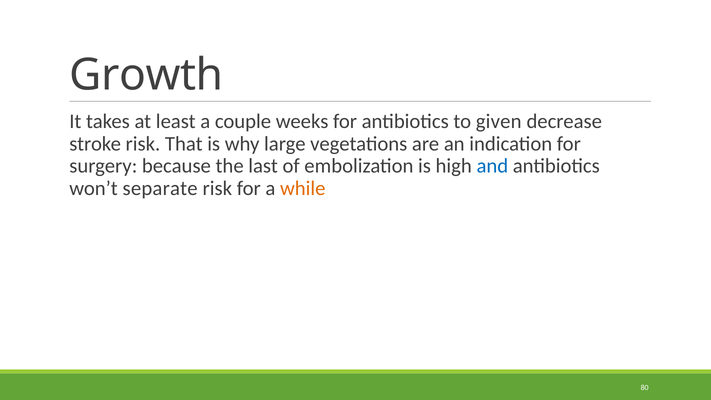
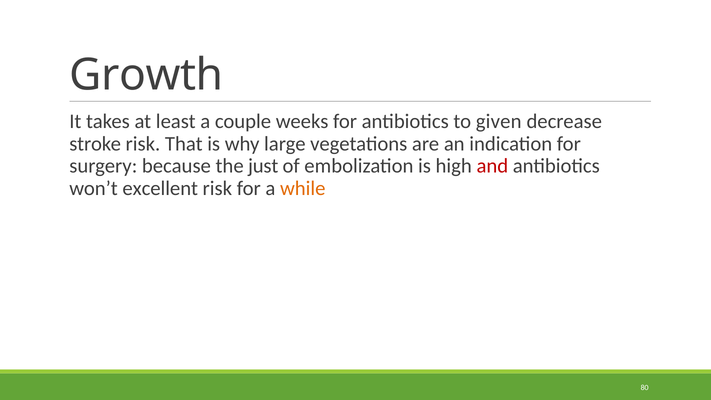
last: last -> just
and colour: blue -> red
separate: separate -> excellent
